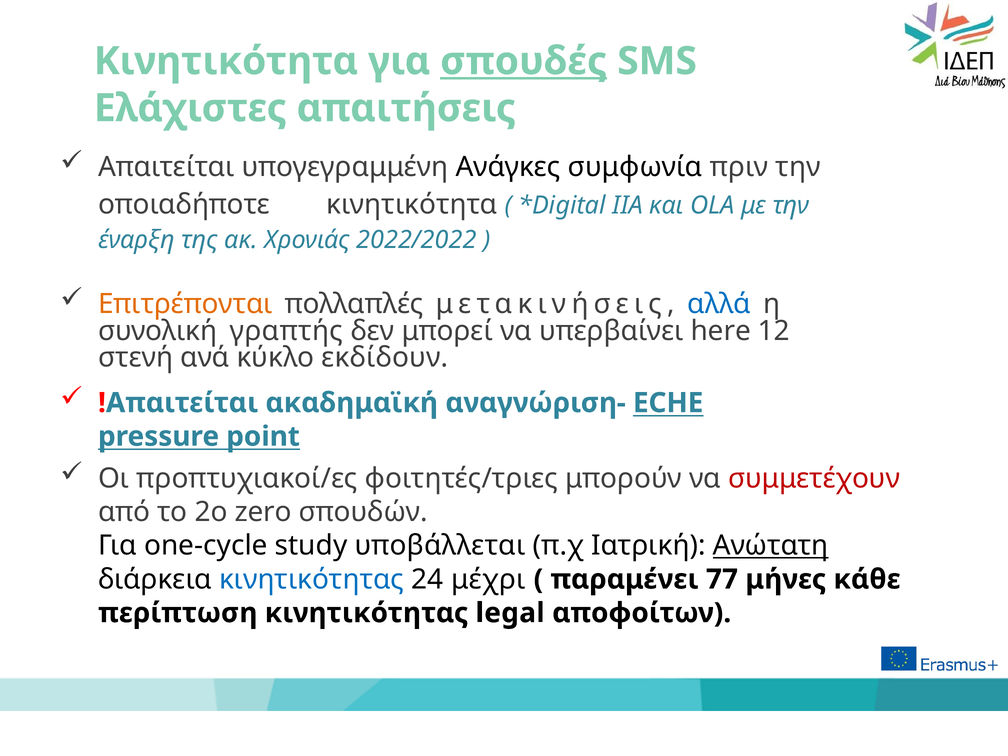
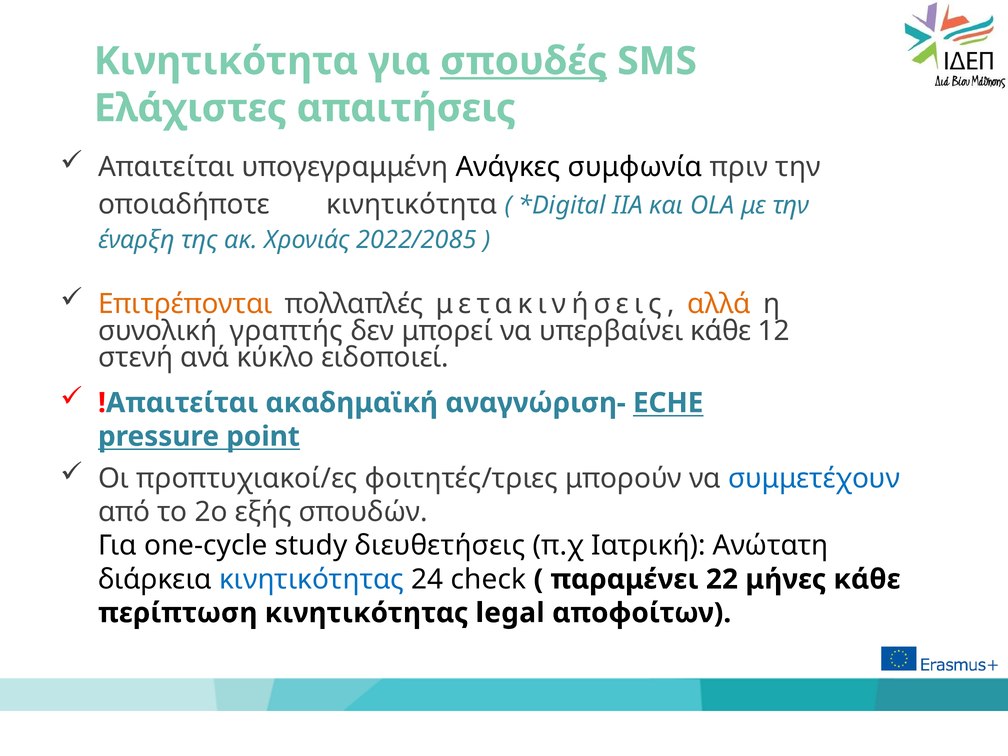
2022/2022: 2022/2022 -> 2022/2085
αλλά colour: blue -> orange
υπερβαίνει here: here -> κάθε
εκδίδουν: εκδίδουν -> ειδοποιεί
συμμετέχουν colour: red -> blue
zero: zero -> εξής
υποβάλλεται: υποβάλλεται -> διευθετήσεις
Ανώτατη underline: present -> none
μέχρι: μέχρι -> check
77: 77 -> 22
